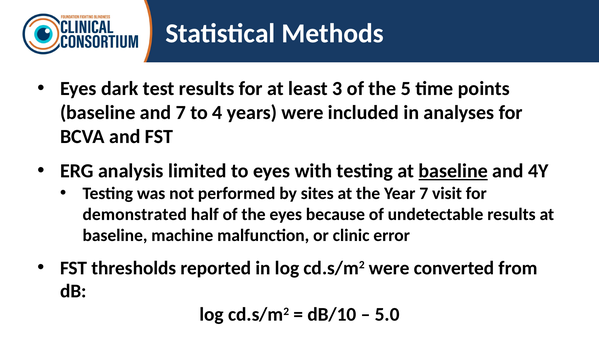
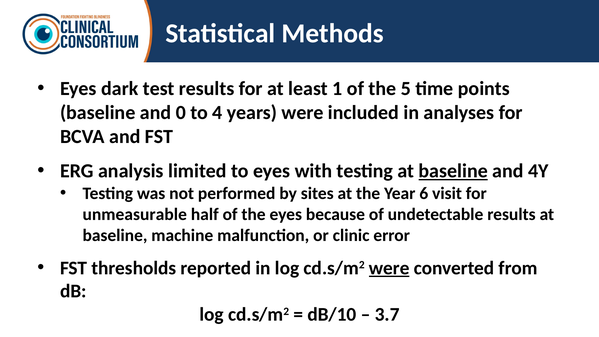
3: 3 -> 1
and 7: 7 -> 0
Year 7: 7 -> 6
demonstrated: demonstrated -> unmeasurable
were at (389, 268) underline: none -> present
5.0: 5.0 -> 3.7
